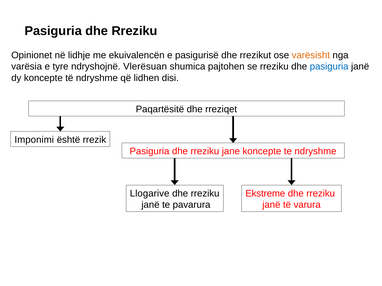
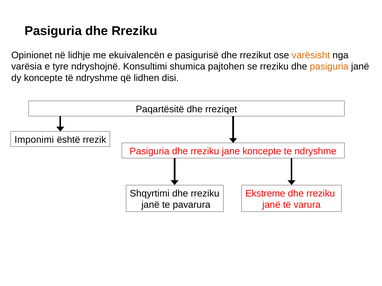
Vlerësuan: Vlerësuan -> Konsultimi
pasiguria at (329, 67) colour: blue -> orange
Llogarive: Llogarive -> Shqyrtimi
